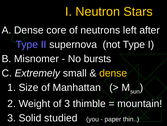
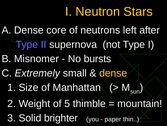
of 3: 3 -> 5
studied: studied -> brighter
